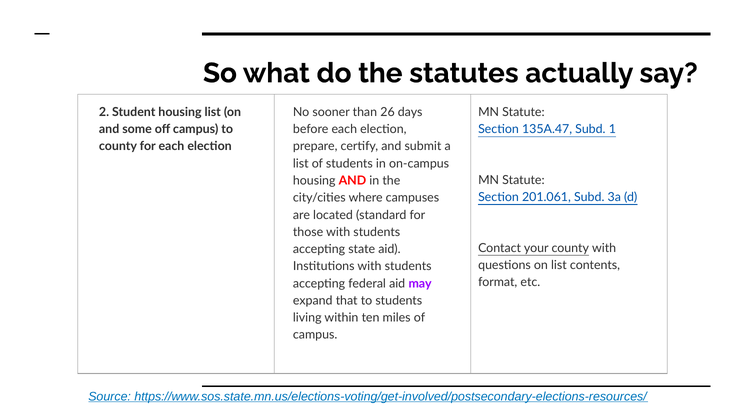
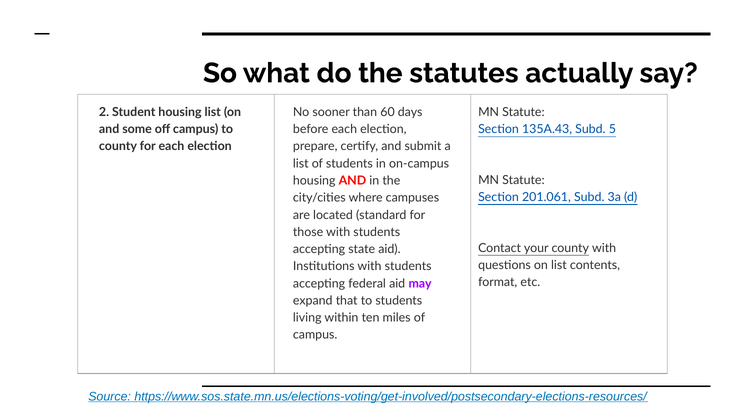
26: 26 -> 60
135A.47: 135A.47 -> 135A.43
1: 1 -> 5
